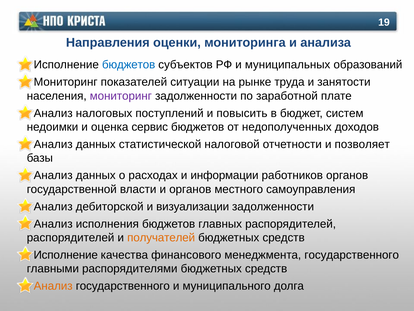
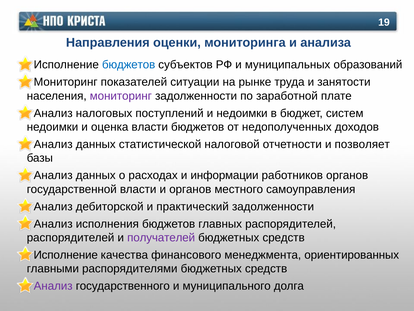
и повысить: повысить -> недоимки
оценка сервис: сервис -> власти
визуализации: визуализации -> практический
получателей colour: orange -> purple
менеджмента государственного: государственного -> ориентированных
Анализ at (53, 286) colour: orange -> purple
